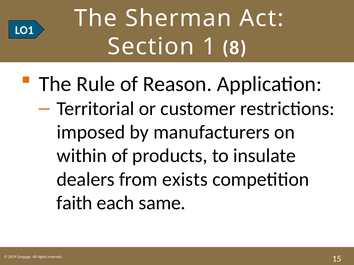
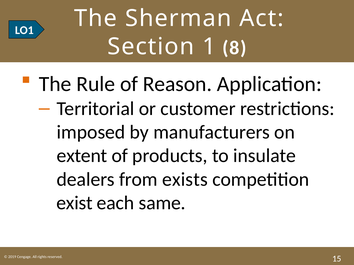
within: within -> extent
faith: faith -> exist
